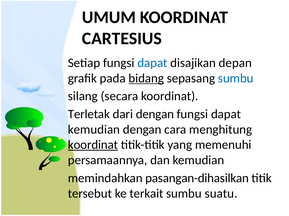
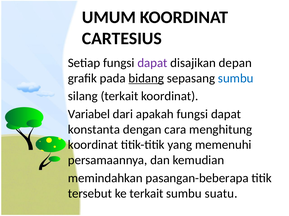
dapat at (152, 63) colour: blue -> purple
silang secara: secara -> terkait
Terletak: Terletak -> Variabel
dari dengan: dengan -> apakah
kemudian at (94, 130): kemudian -> konstanta
koordinat at (93, 145) underline: present -> none
pasangan-dihasilkan: pasangan-dihasilkan -> pasangan-beberapa
